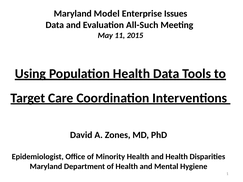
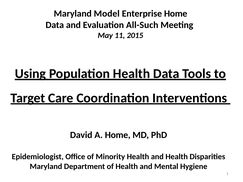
Enterprise Issues: Issues -> Home
A Zones: Zones -> Home
